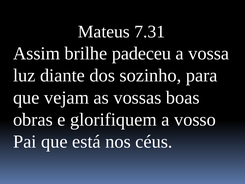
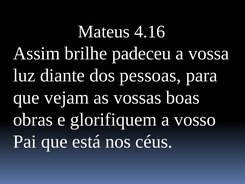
7.31: 7.31 -> 4.16
sozinho: sozinho -> pessoas
